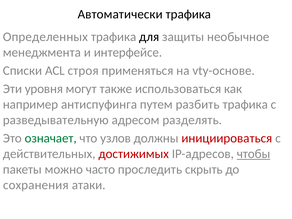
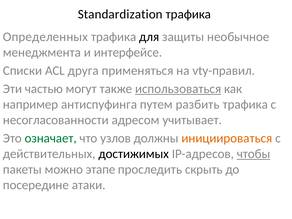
Автоматически: Автоматически -> Standardization
строя: строя -> друга
vty-основе: vty-основе -> vty-правил
уровня: уровня -> частью
использоваться underline: none -> present
разведывательную: разведывательную -> несогласованности
разделять: разделять -> учитывает
инициироваться colour: red -> orange
достижимых colour: red -> black
часто: часто -> этапе
сохранения: сохранения -> посередине
